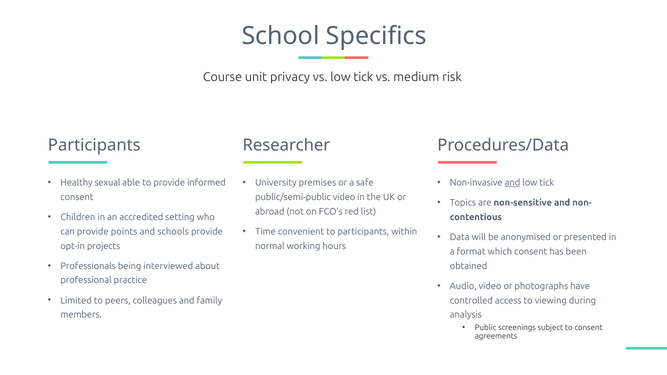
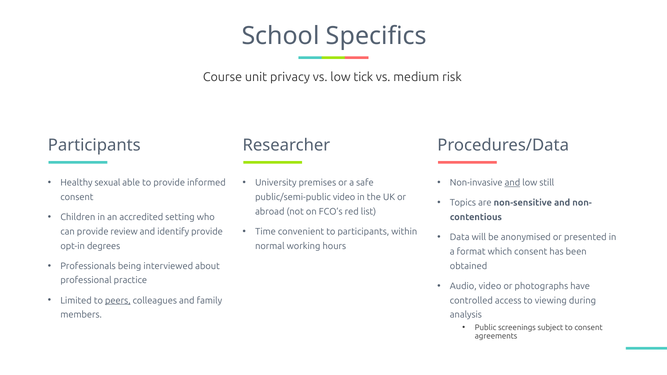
tick at (547, 183): tick -> still
points: points -> review
schools: schools -> identify
projects: projects -> degrees
peers underline: none -> present
